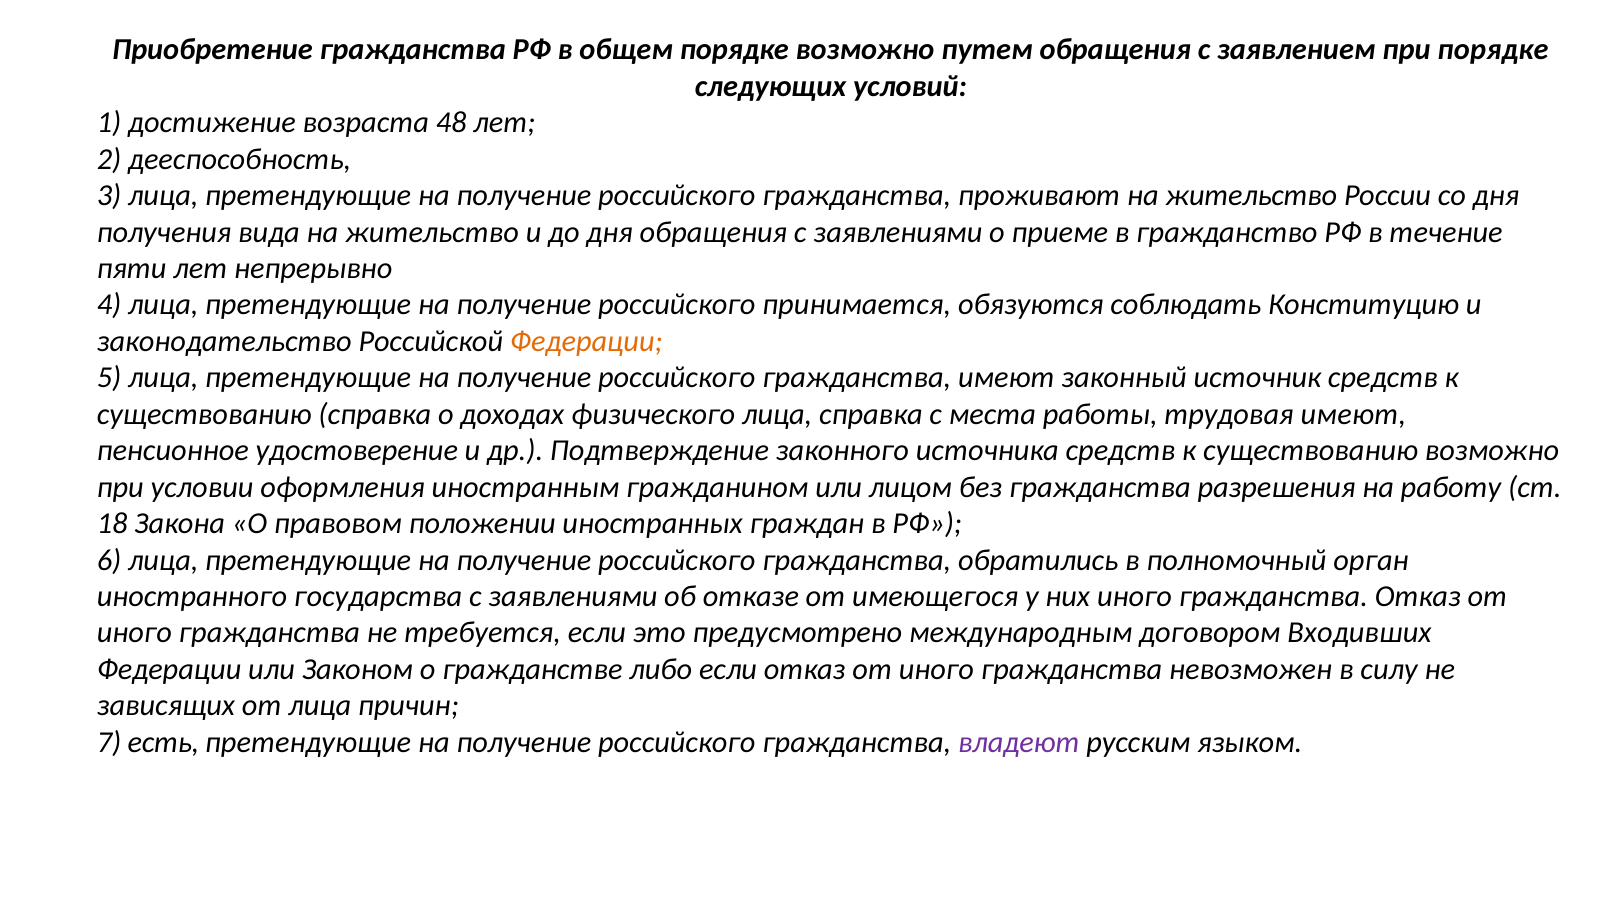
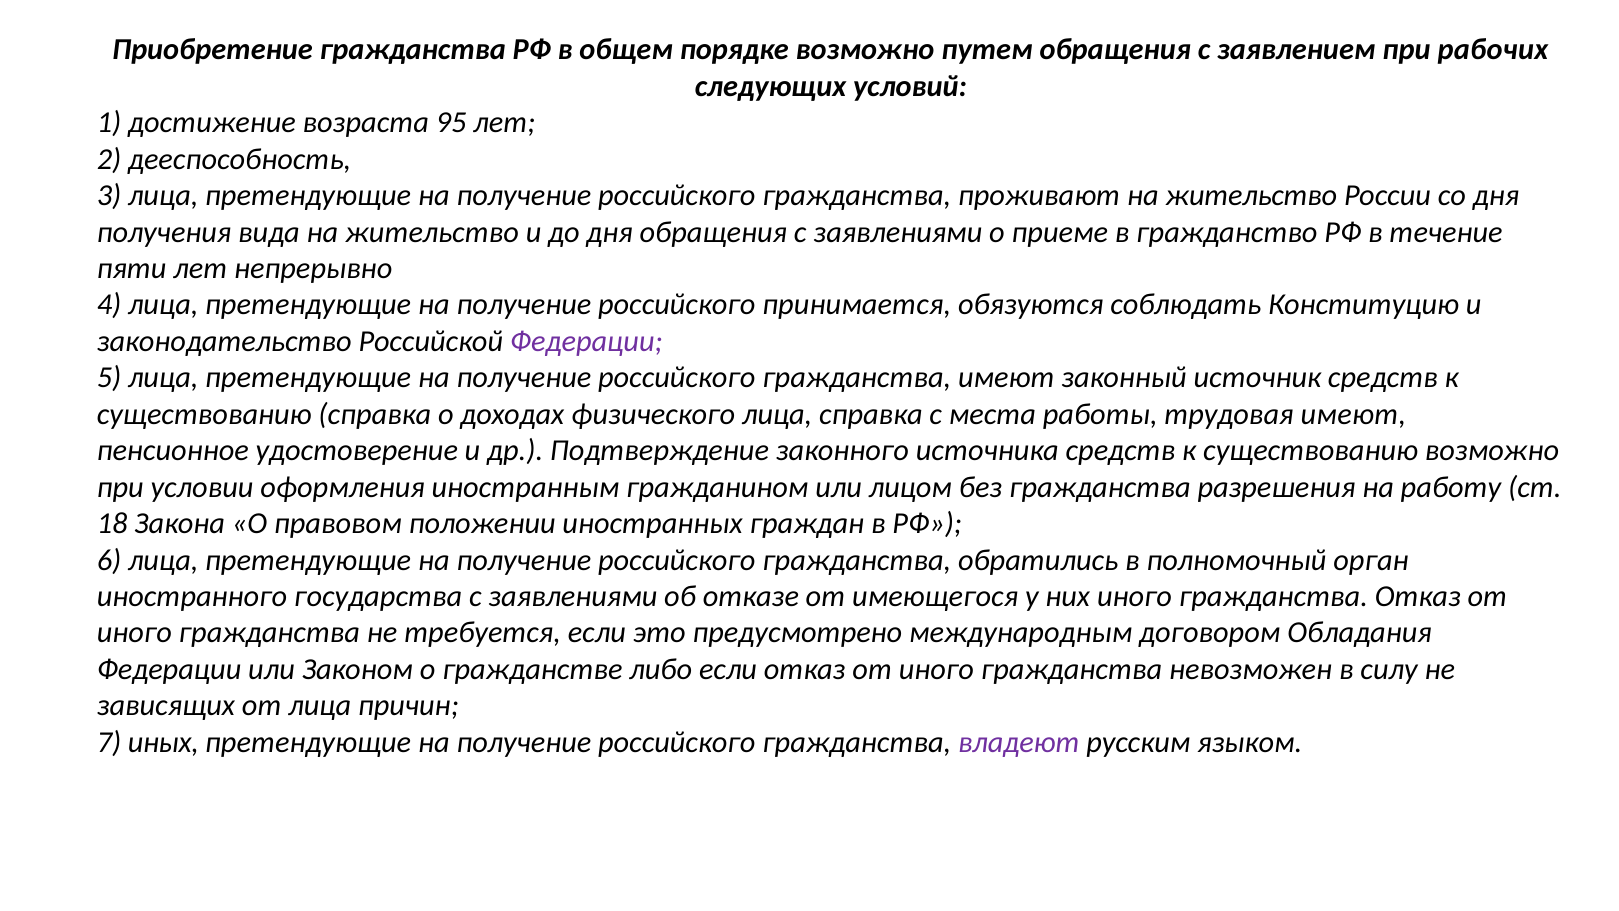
при порядке: порядке -> рабочих
48: 48 -> 95
Федерации at (586, 341) colour: orange -> purple
Входивших: Входивших -> Обладания
есть: есть -> иных
